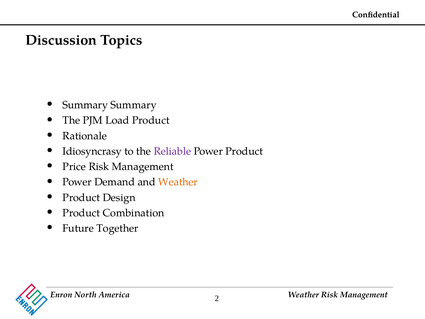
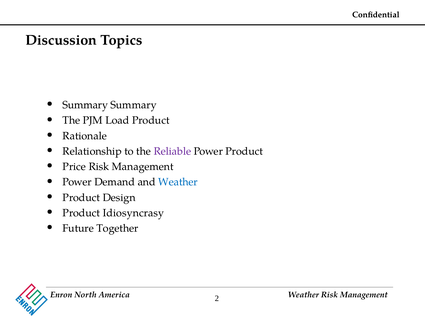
Idiosyncrasy: Idiosyncrasy -> Relationship
Weather at (178, 182) colour: orange -> blue
Combination: Combination -> Idiosyncrasy
